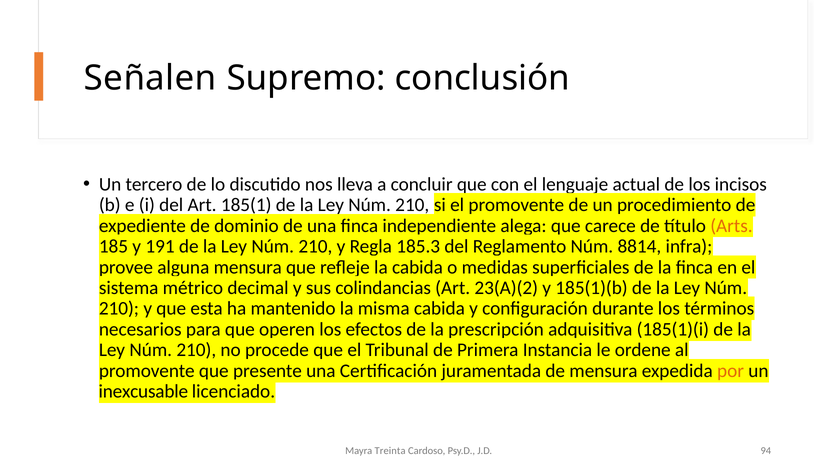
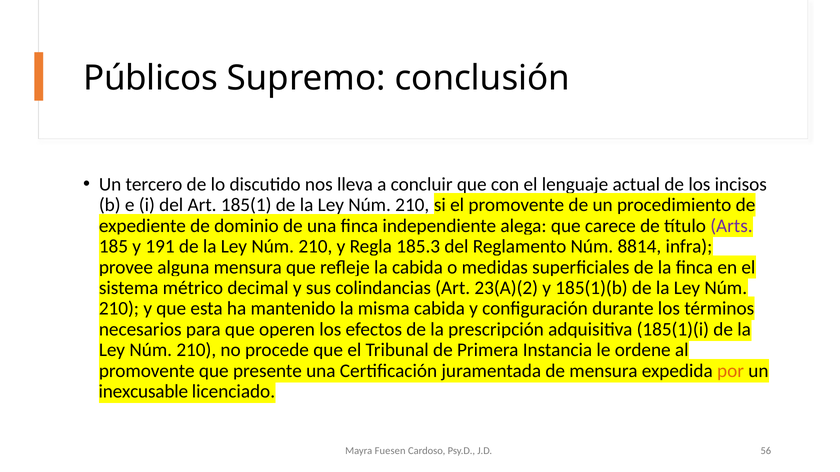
Señalen: Señalen -> Públicos
Arts colour: orange -> purple
Treinta: Treinta -> Fuesen
94: 94 -> 56
